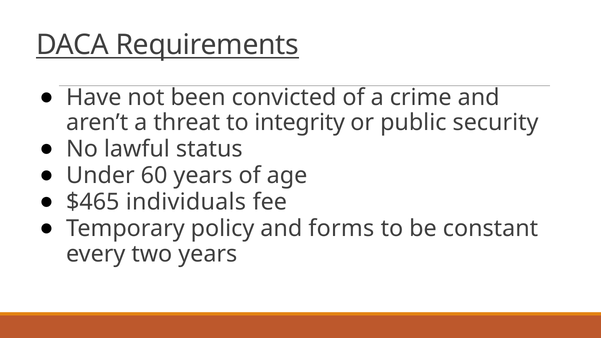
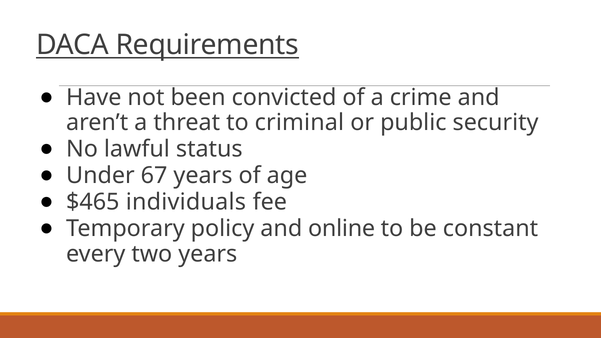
integrity: integrity -> criminal
60: 60 -> 67
forms: forms -> online
